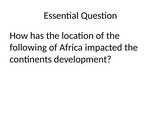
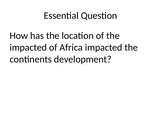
following at (28, 47): following -> impacted
